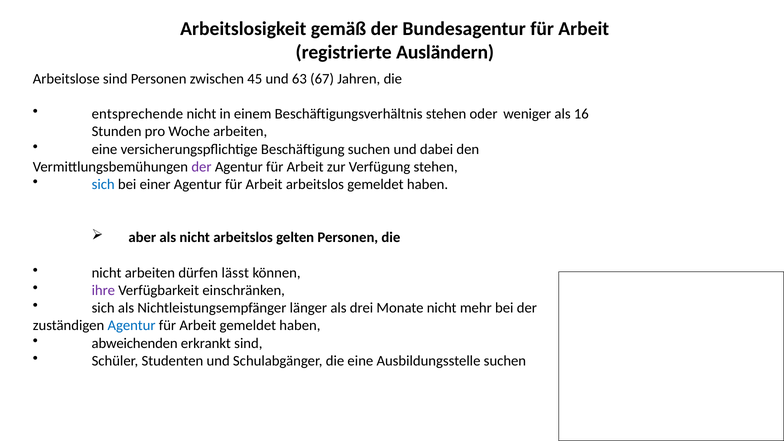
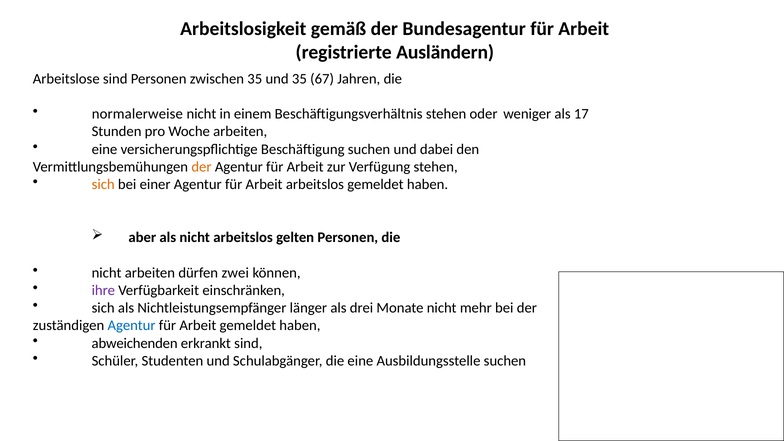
zwischen 45: 45 -> 35
und 63: 63 -> 35
entsprechende: entsprechende -> normalerweise
16: 16 -> 17
der at (201, 167) colour: purple -> orange
sich at (103, 185) colour: blue -> orange
lässt: lässt -> zwei
